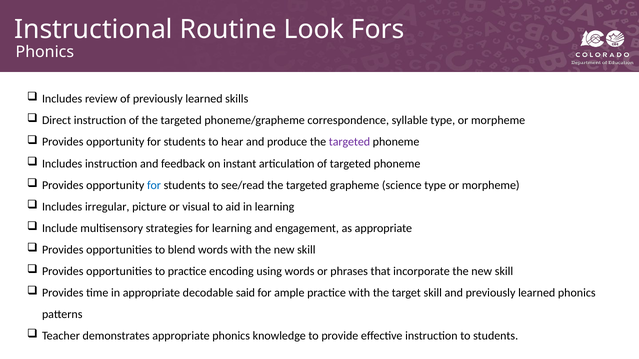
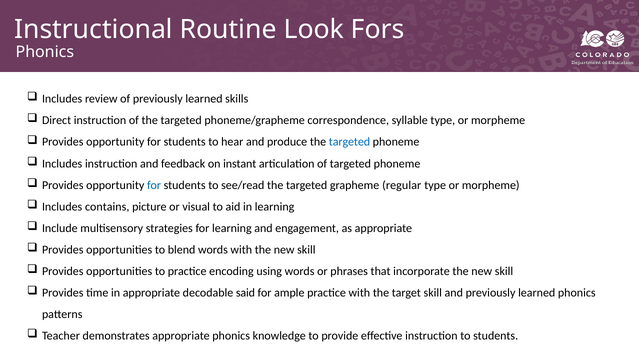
targeted at (349, 142) colour: purple -> blue
science: science -> regular
irregular: irregular -> contains
